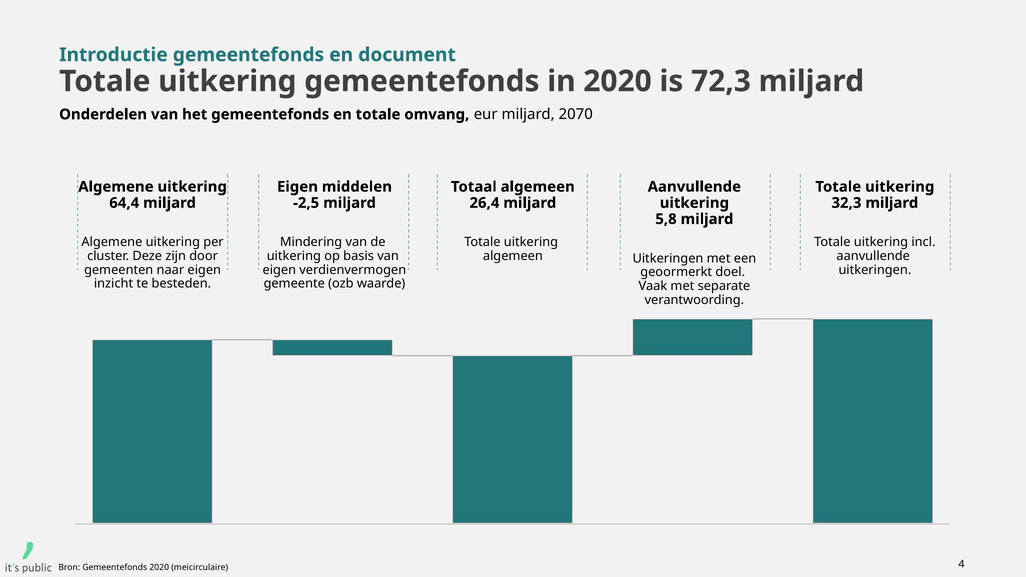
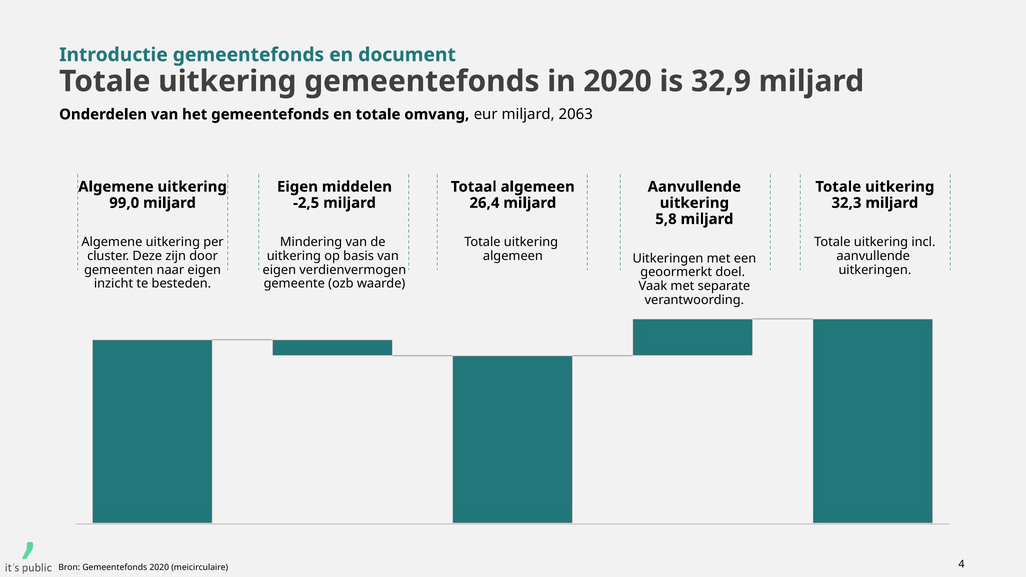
72,3: 72,3 -> 32,9
2070: 2070 -> 2063
64,4: 64,4 -> 99,0
